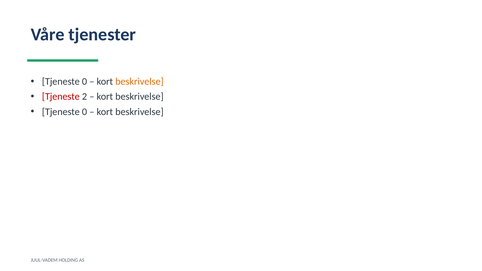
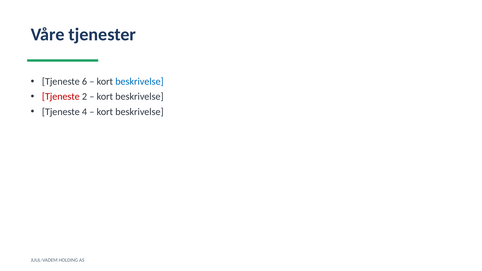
0 at (85, 82): 0 -> 6
beskrivelse at (139, 82) colour: orange -> blue
0 at (85, 112): 0 -> 4
